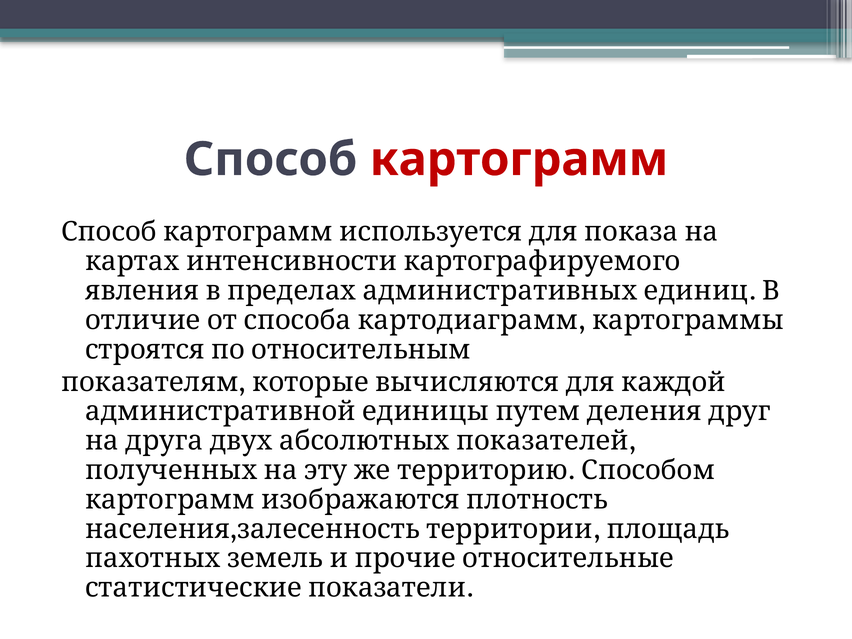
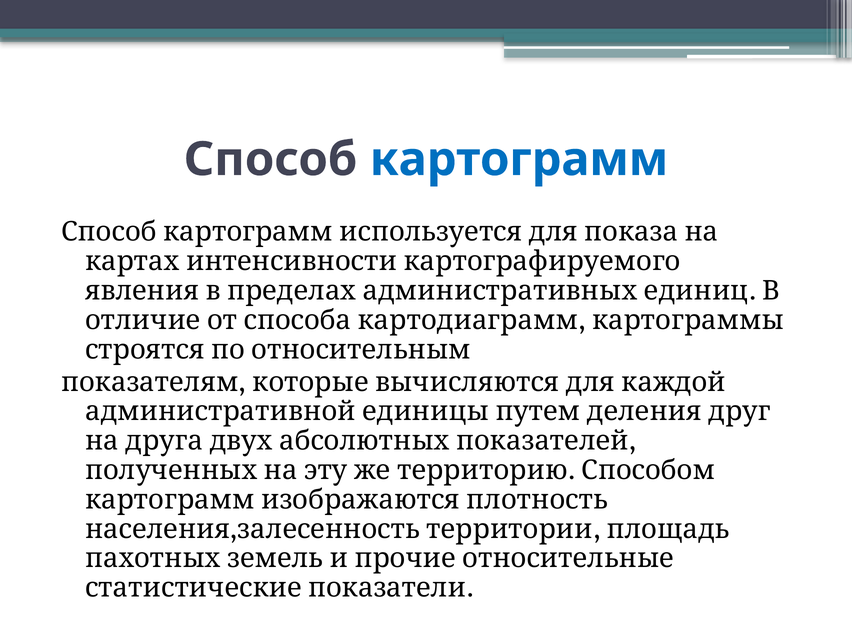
картограмм colour: red -> blue
